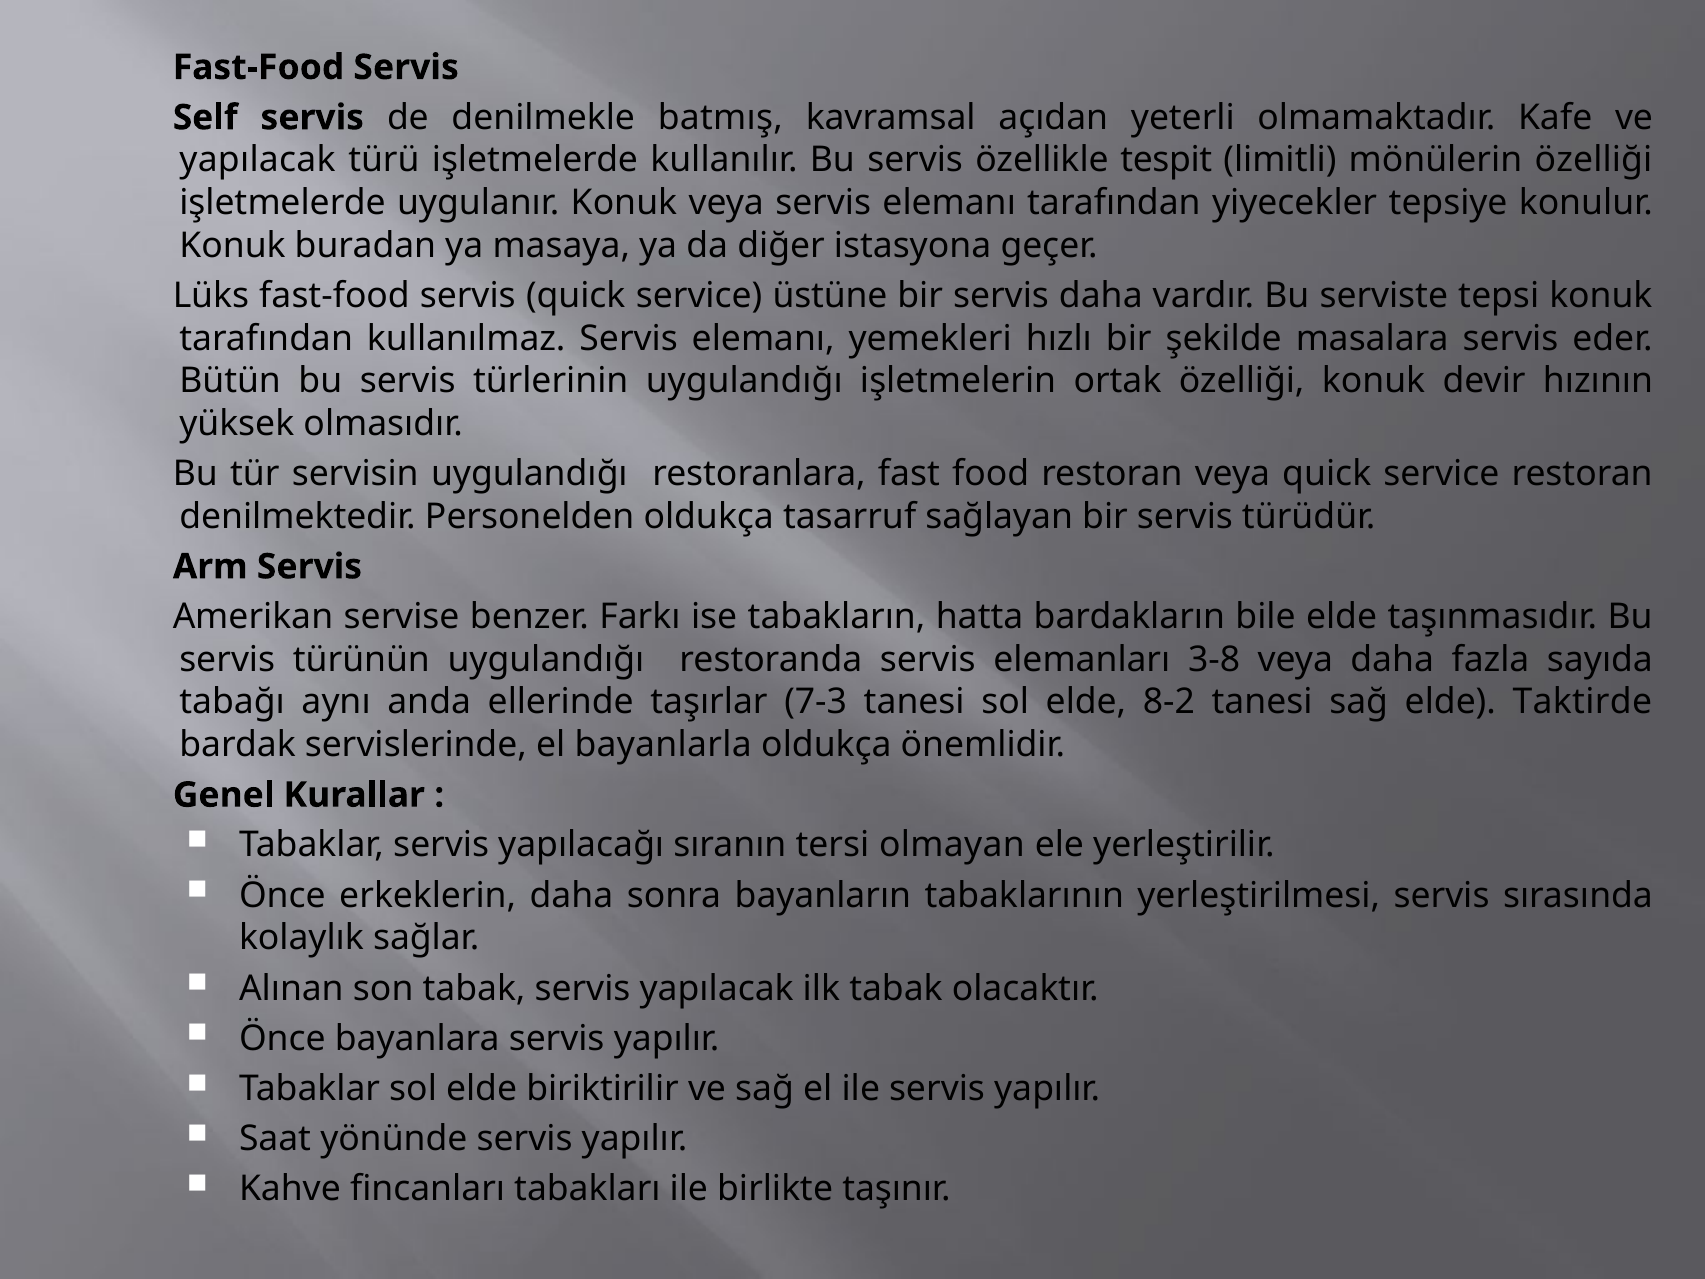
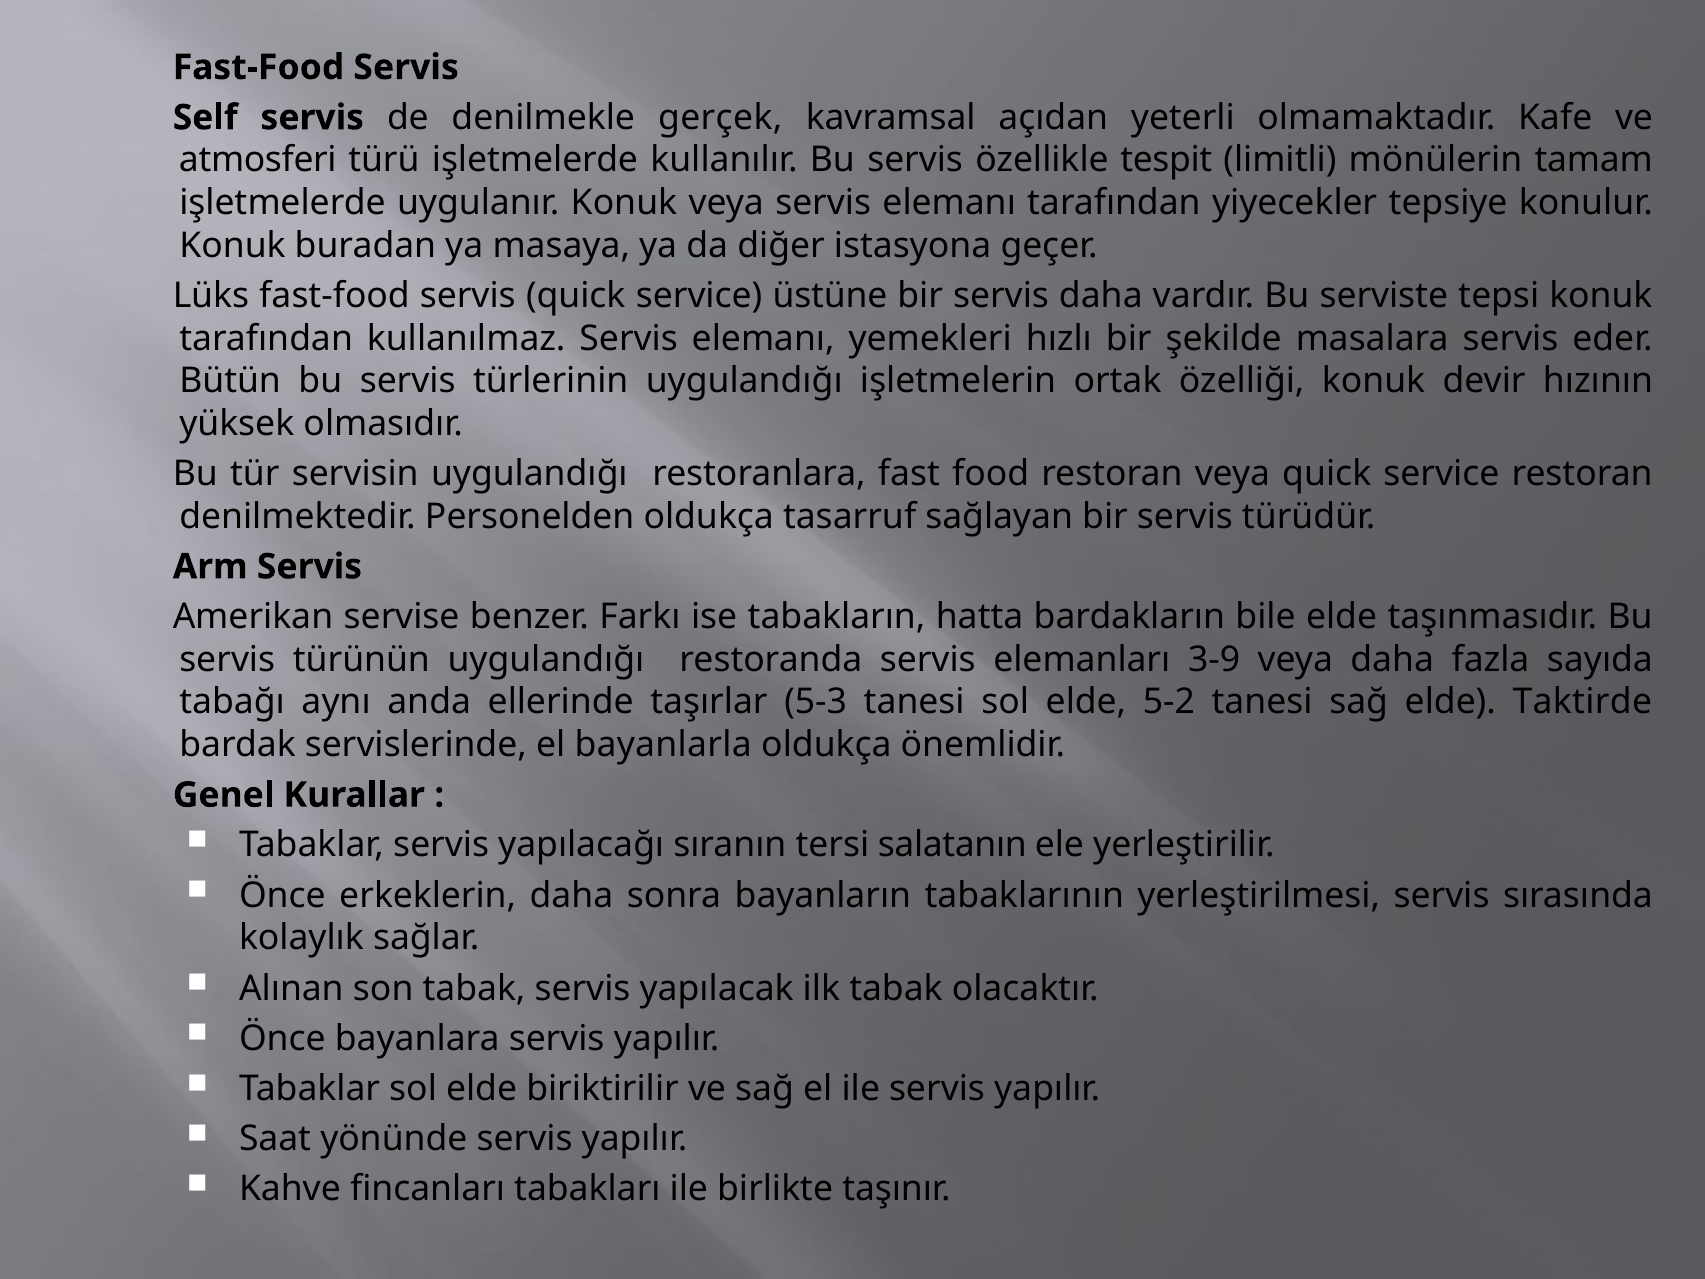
batmış: batmış -> gerçek
yapılacak at (258, 160): yapılacak -> atmosferi
mönülerin özelliği: özelliği -> tamam
3-8: 3-8 -> 3-9
7-3: 7-3 -> 5-3
8-2: 8-2 -> 5-2
olmayan: olmayan -> salatanın
